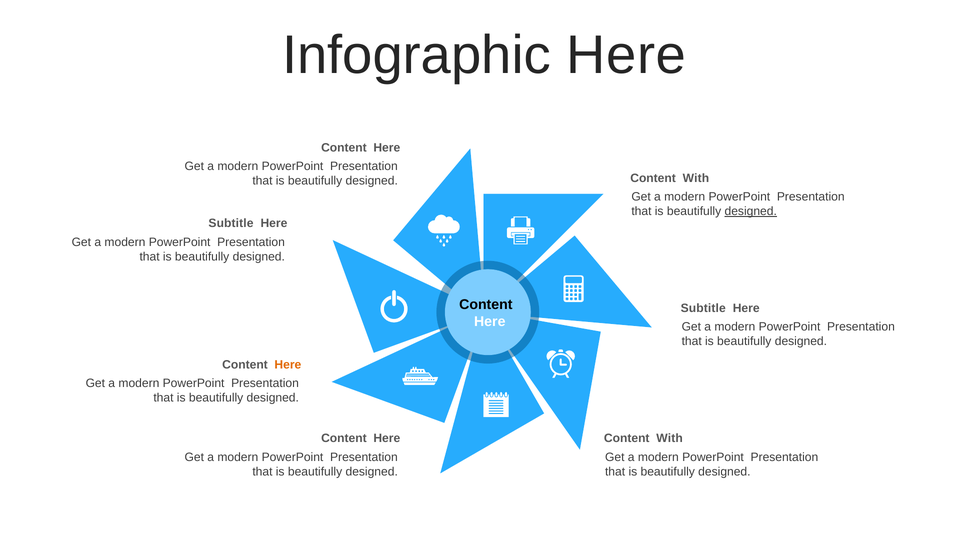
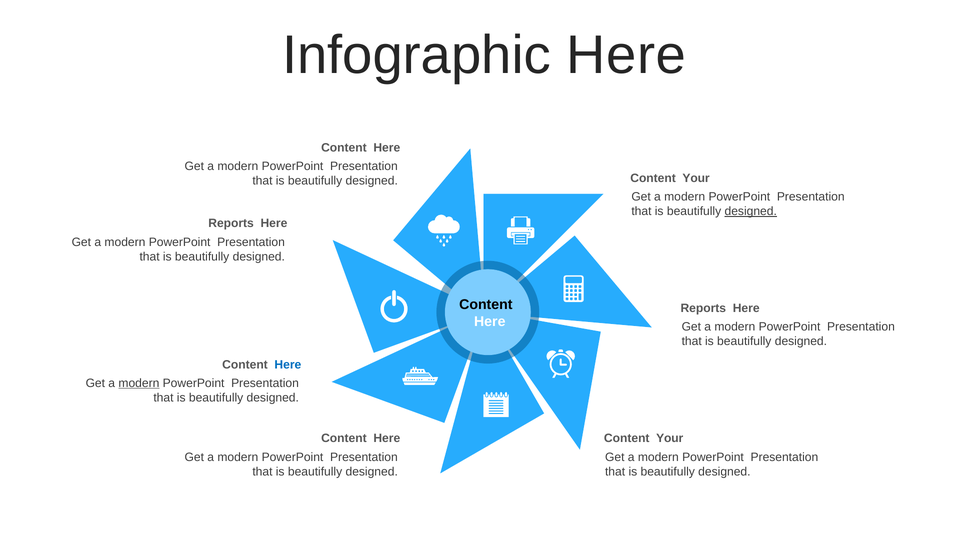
With at (696, 178): With -> Your
Subtitle at (231, 223): Subtitle -> Reports
Subtitle at (703, 308): Subtitle -> Reports
Here at (288, 365) colour: orange -> blue
modern at (139, 383) underline: none -> present
With at (670, 438): With -> Your
